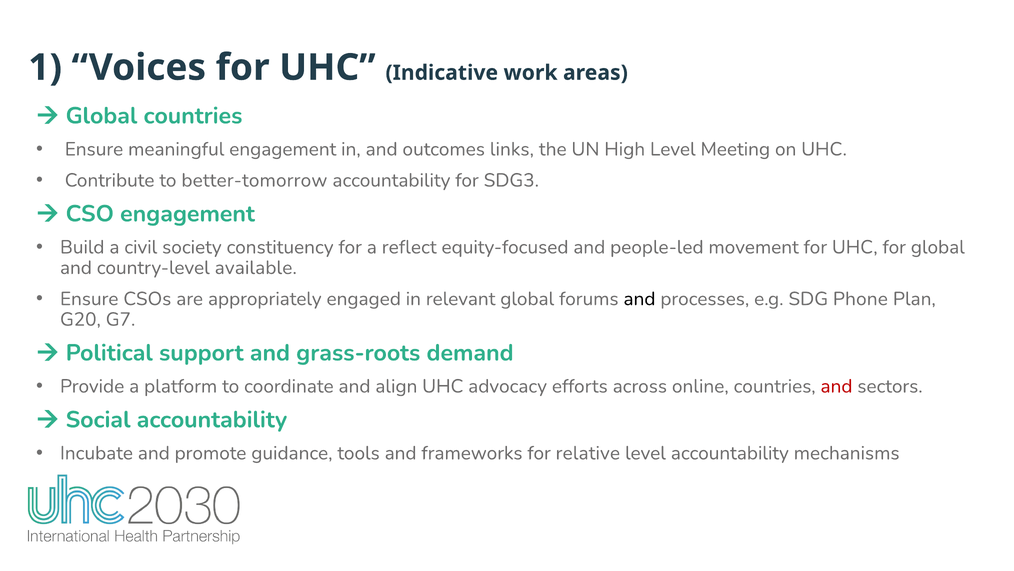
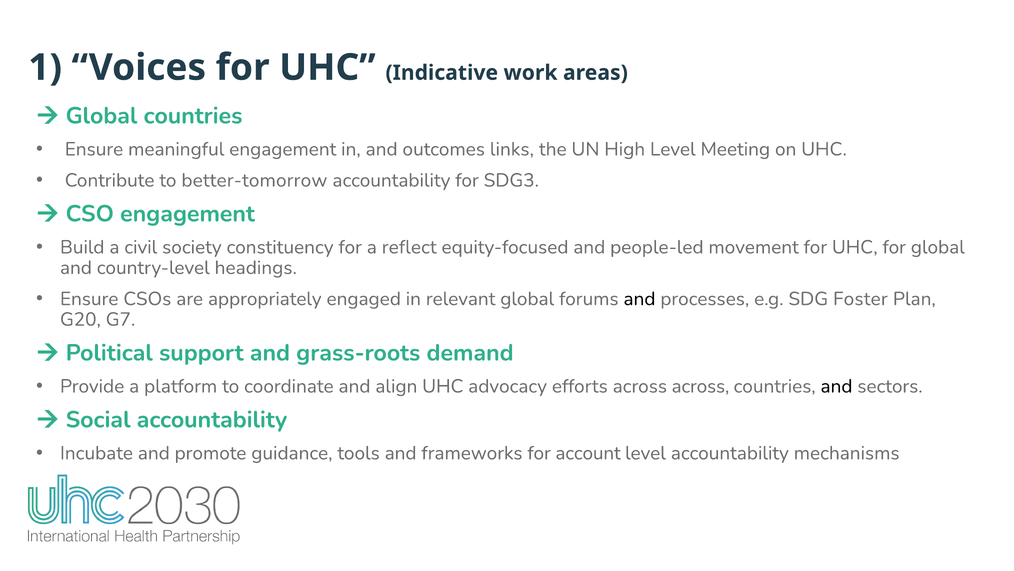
available: available -> headings
Phone: Phone -> Foster
across online: online -> across
and at (836, 386) colour: red -> black
relative: relative -> account
